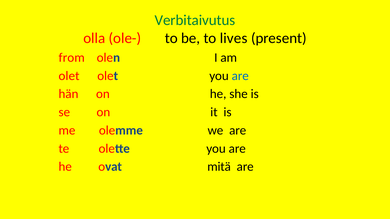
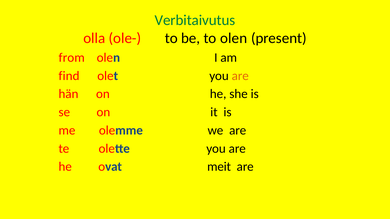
to lives: lives -> olen
olet at (69, 76): olet -> find
are at (240, 76) colour: blue -> orange
mitä: mitä -> meit
